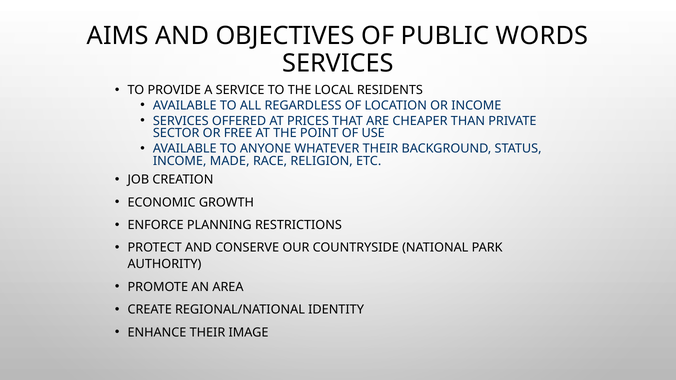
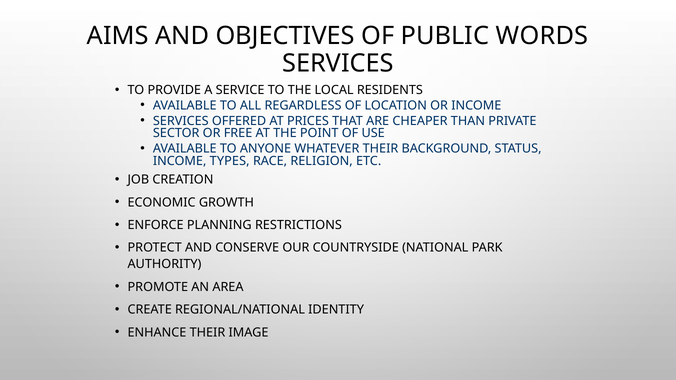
MADE: MADE -> TYPES
